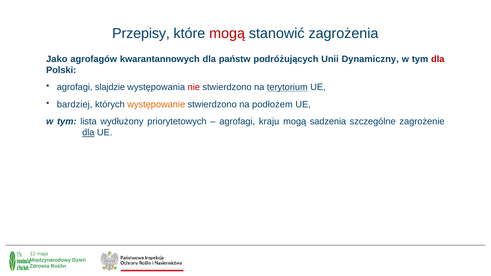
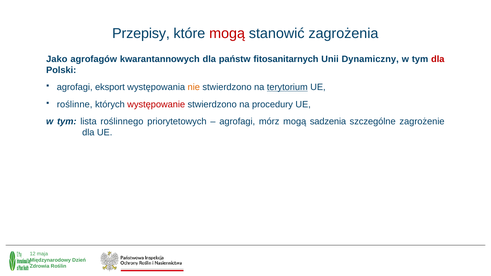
podróżujących: podróżujących -> fitosanitarnych
slajdzie: slajdzie -> eksport
nie colour: red -> orange
bardziej: bardziej -> roślinne
występowanie colour: orange -> red
podłożem: podłożem -> procedury
wydłużony: wydłużony -> roślinnego
kraju: kraju -> mórz
dla at (88, 133) underline: present -> none
